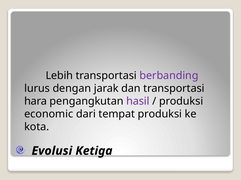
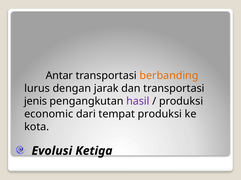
Lebih: Lebih -> Antar
berbanding colour: purple -> orange
hara: hara -> jenis
